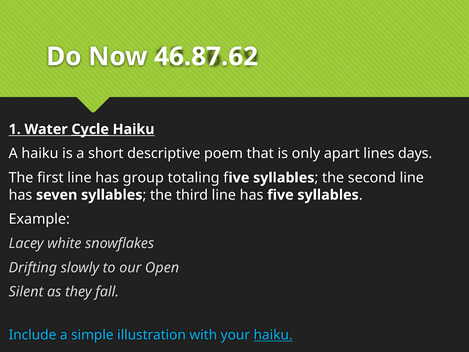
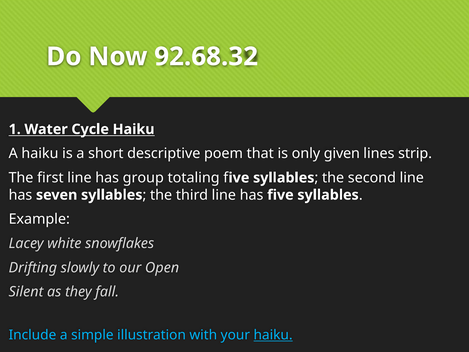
46.87.62: 46.87.62 -> 92.68.32
Cycle underline: present -> none
apart: apart -> given
days: days -> strip
